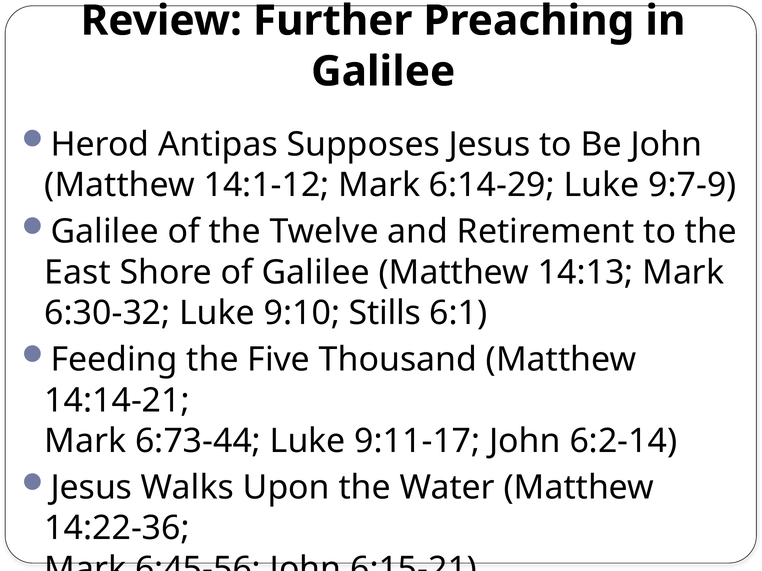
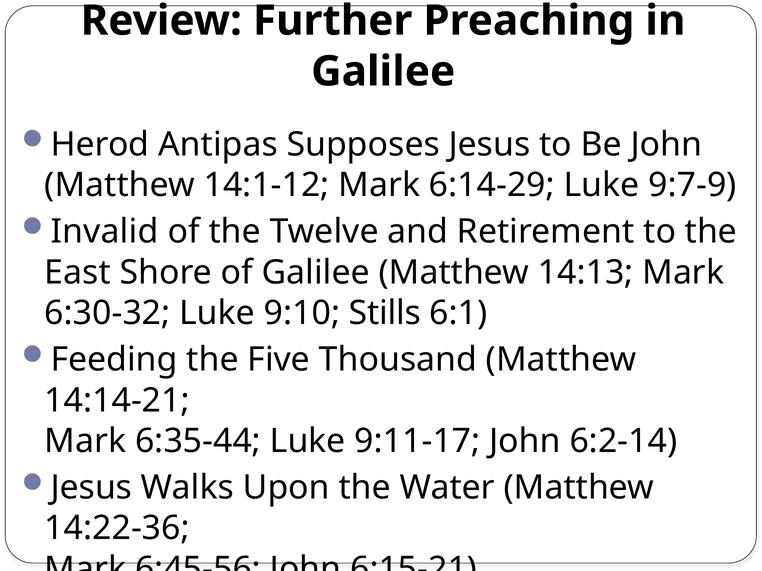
Galilee at (105, 232): Galilee -> Invalid
6:73-44: 6:73-44 -> 6:35-44
